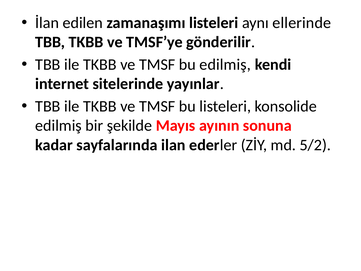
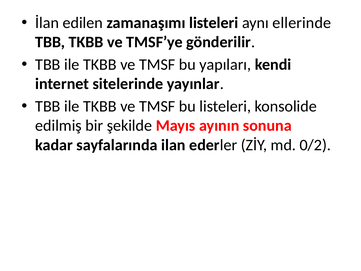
bu edilmiş: edilmiş -> yapıları
5/2: 5/2 -> 0/2
